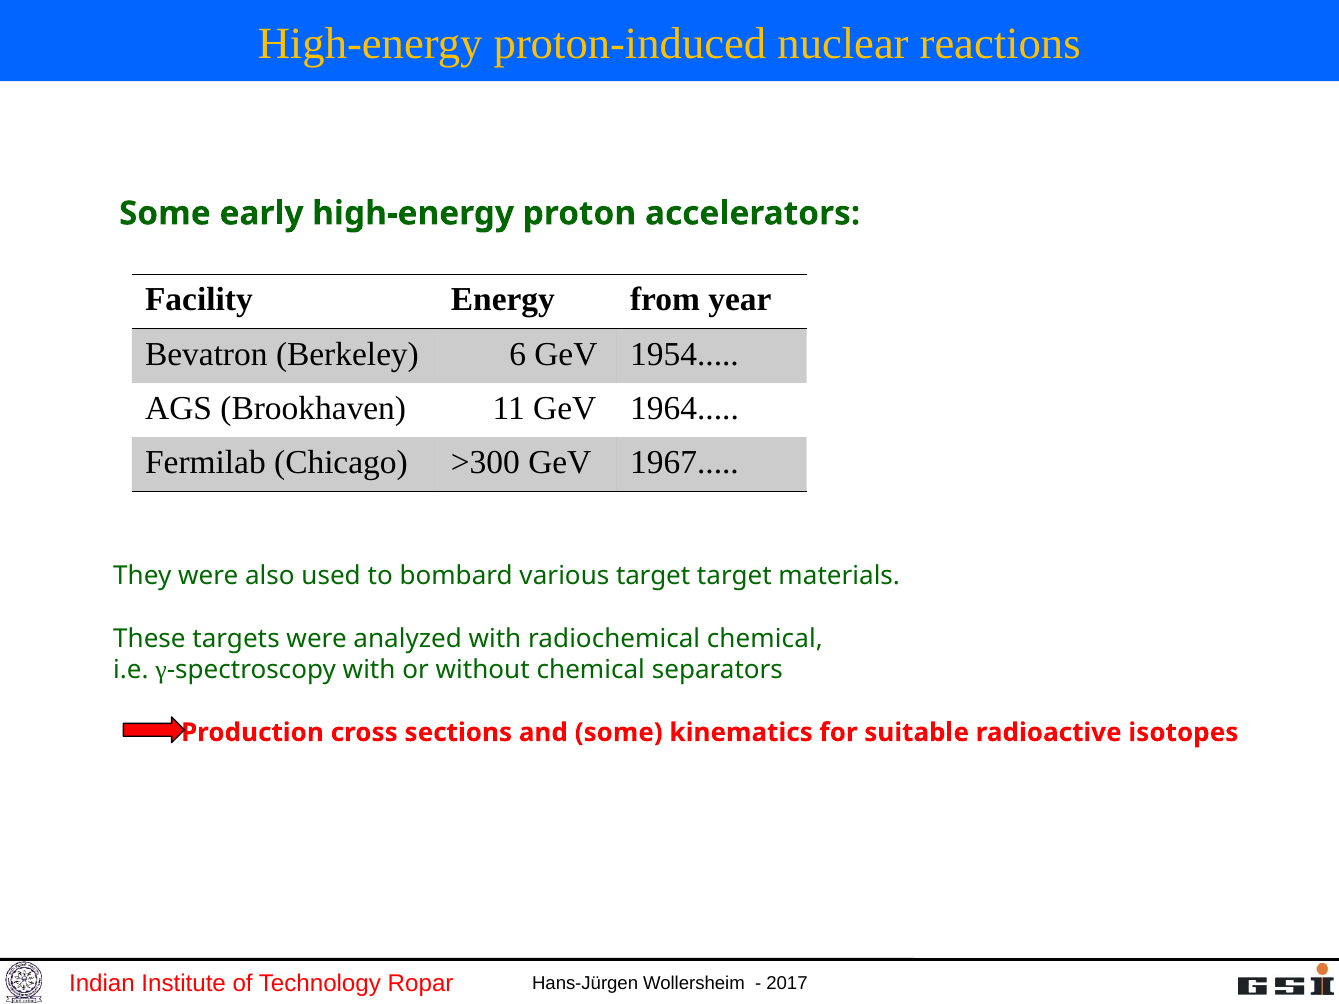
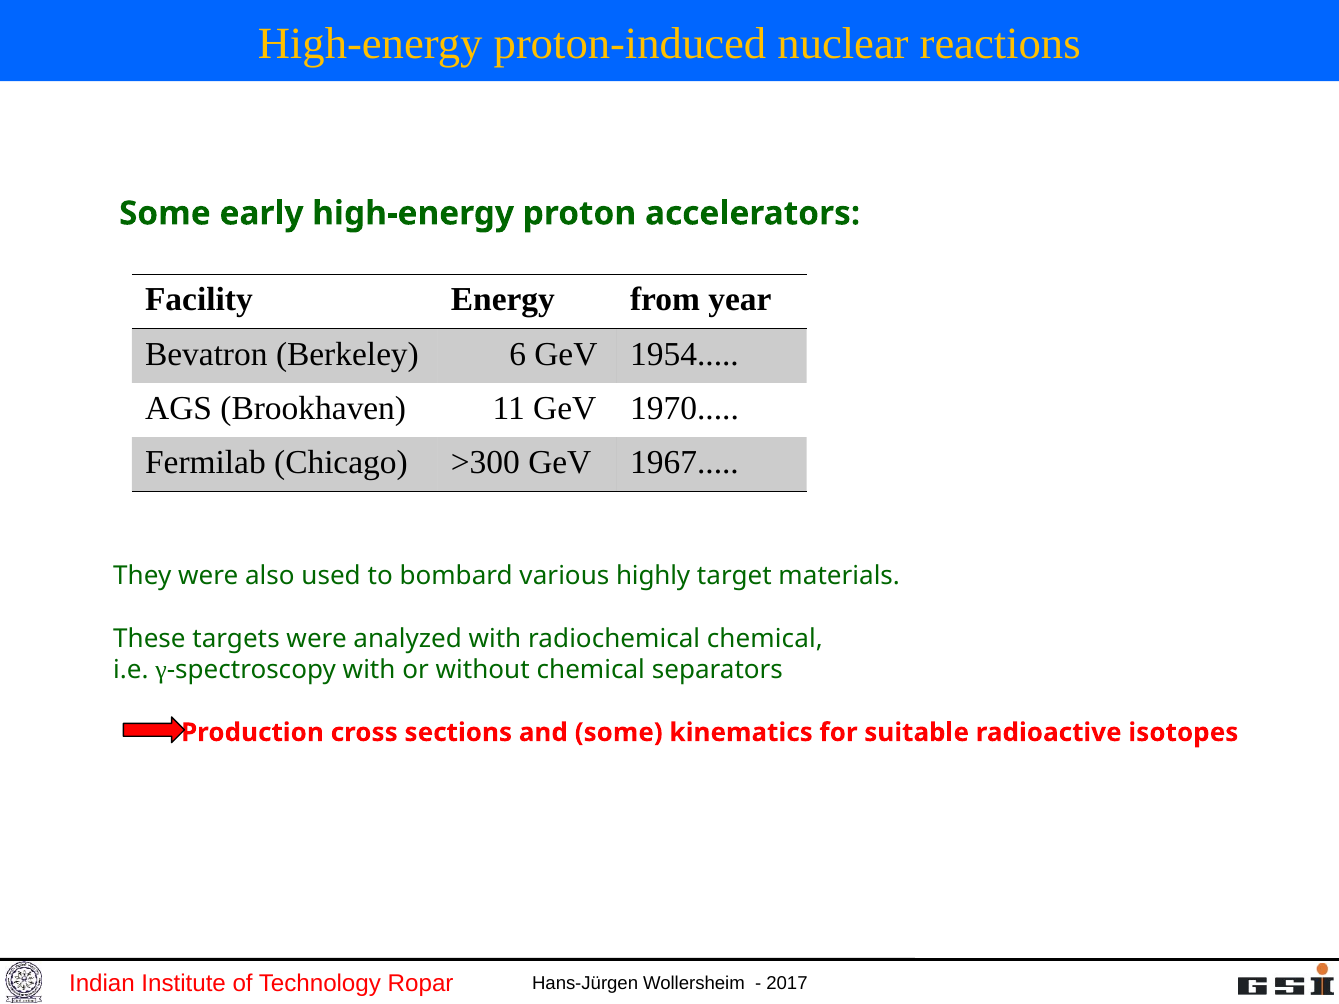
1964: 1964 -> 1970
various target: target -> highly
